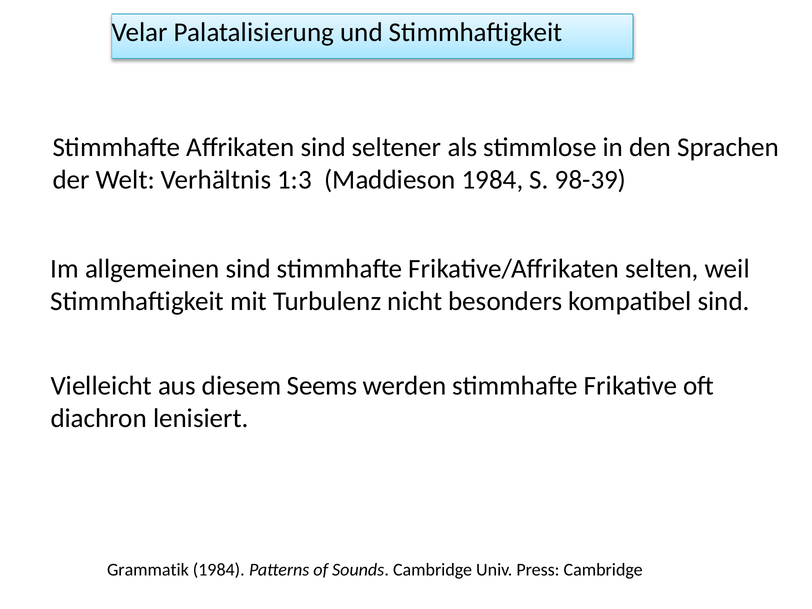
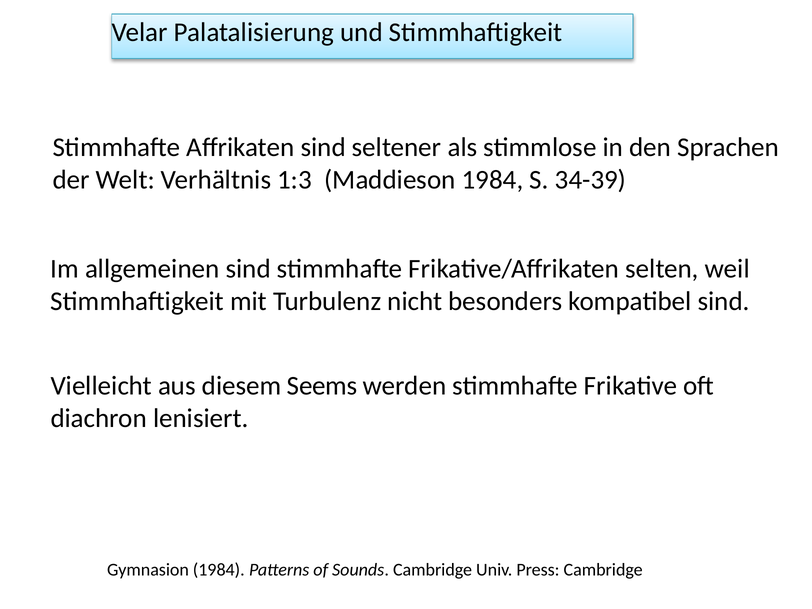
98-39: 98-39 -> 34-39
Grammatik: Grammatik -> Gymnasion
